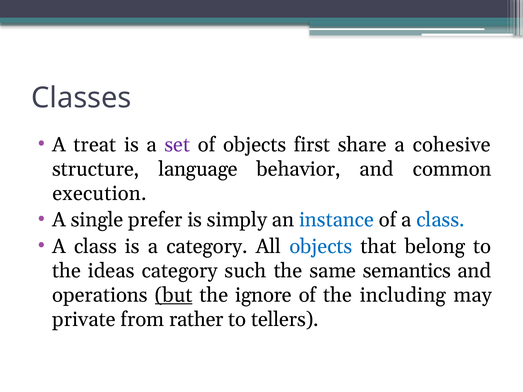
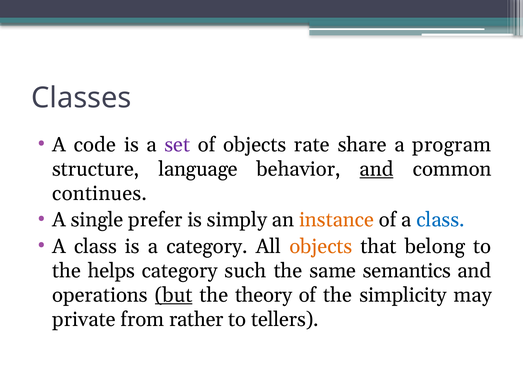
treat: treat -> code
first: first -> rate
cohesive: cohesive -> program
and at (377, 169) underline: none -> present
execution: execution -> continues
instance colour: blue -> orange
objects at (321, 247) colour: blue -> orange
ideas: ideas -> helps
ignore: ignore -> theory
including: including -> simplicity
